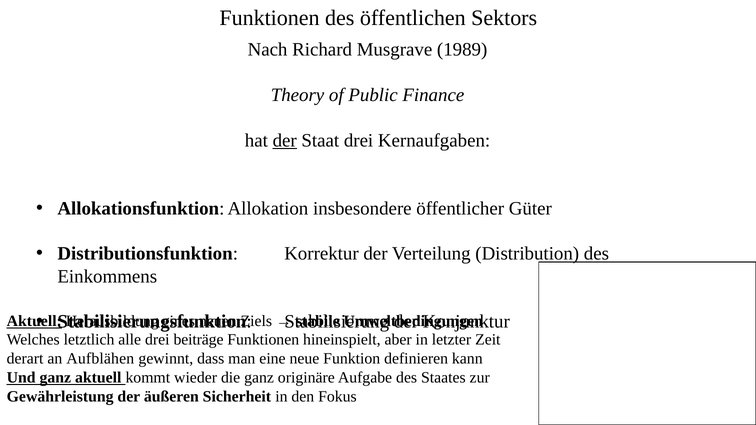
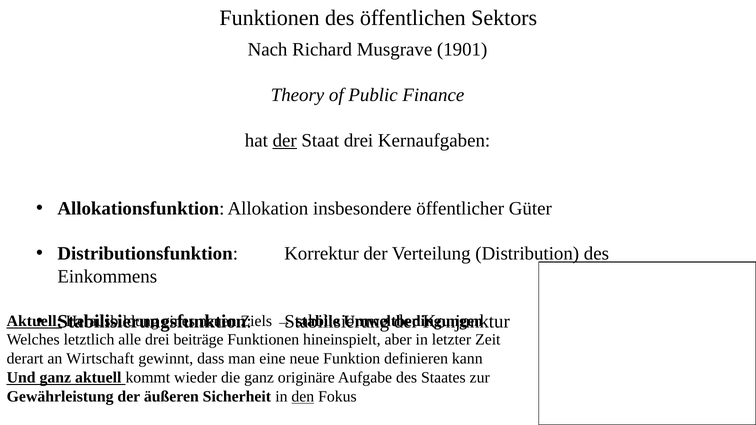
1989: 1989 -> 1901
Aufblähen: Aufblähen -> Wirtschaft
den underline: none -> present
